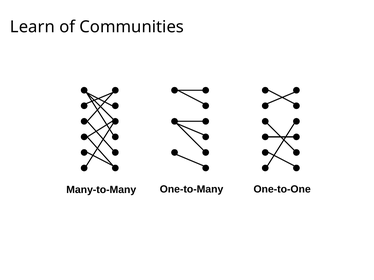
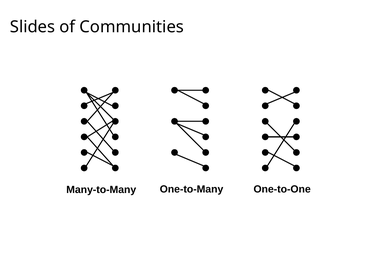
Learn: Learn -> Slides
